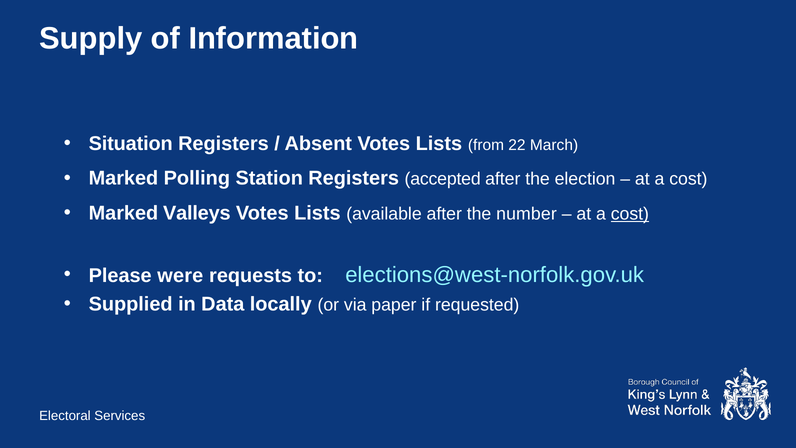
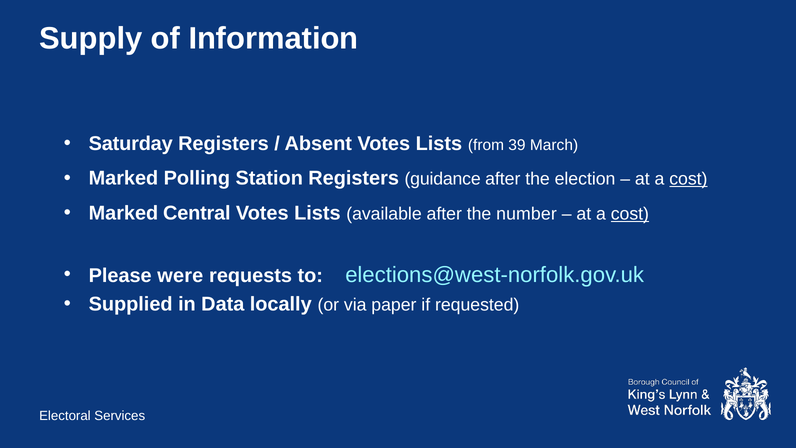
Situation: Situation -> Saturday
22: 22 -> 39
accepted: accepted -> guidance
cost at (688, 179) underline: none -> present
Valleys: Valleys -> Central
